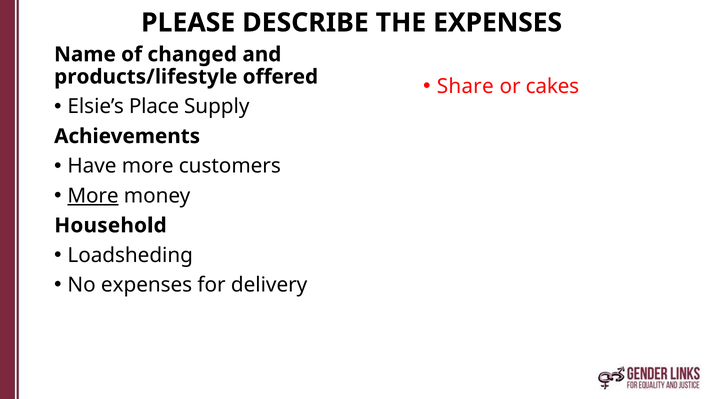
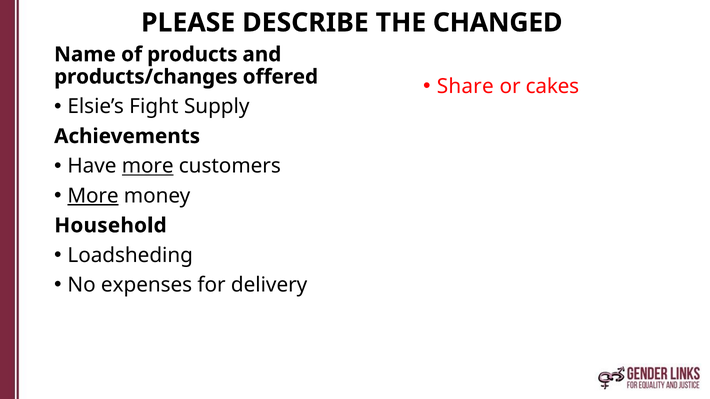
THE EXPENSES: EXPENSES -> CHANGED
changed: changed -> products
products/lifestyle: products/lifestyle -> products/changes
Place: Place -> Fight
more at (148, 166) underline: none -> present
